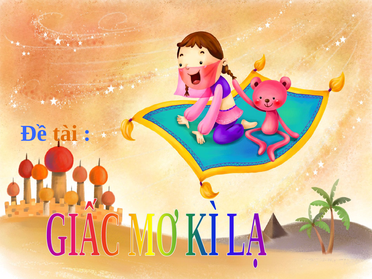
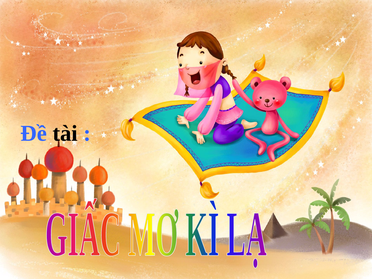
tài colour: orange -> black
